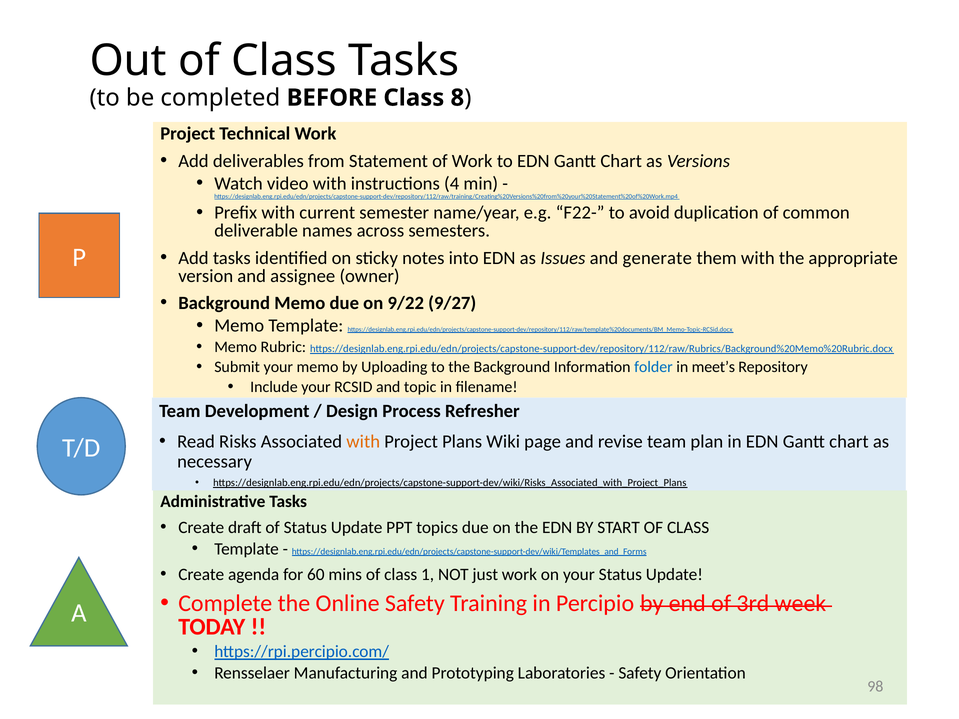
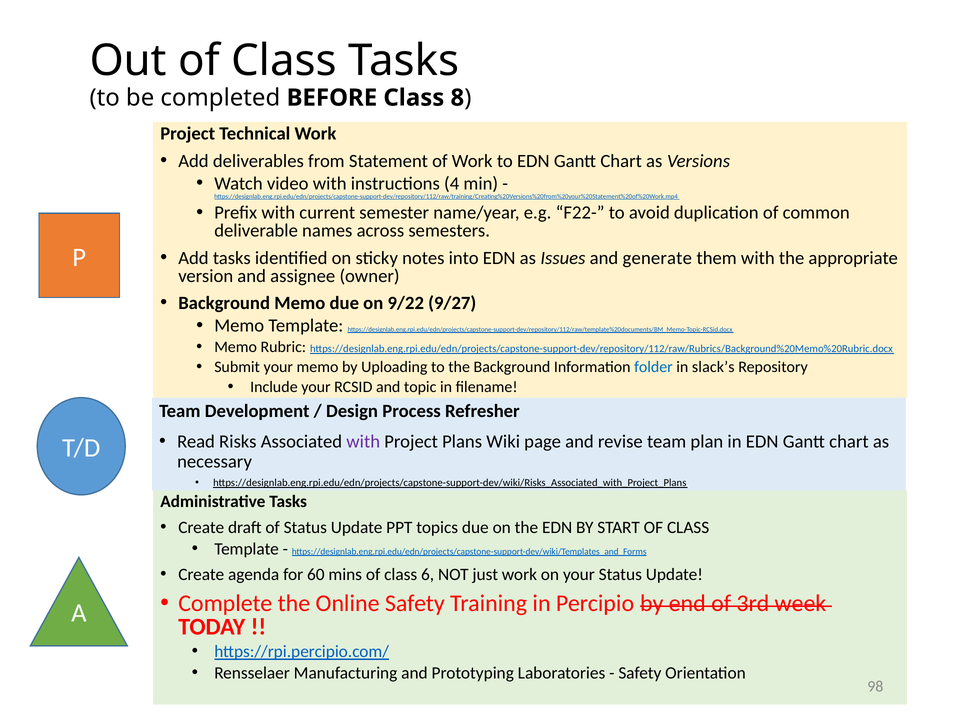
meet’s: meet’s -> slack’s
with at (363, 442) colour: orange -> purple
1: 1 -> 6
